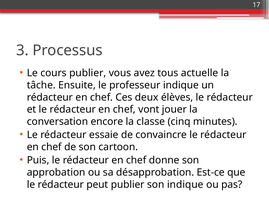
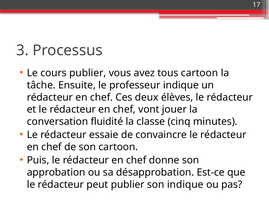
tous actuelle: actuelle -> cartoon
encore: encore -> fluidité
